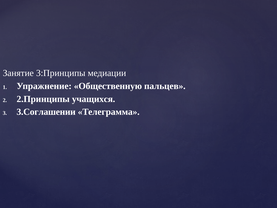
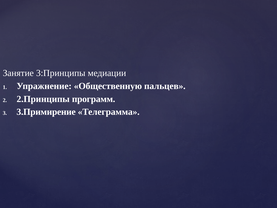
учащихся: учащихся -> программ
3.Соглашении: 3.Соглашении -> 3.Примирение
